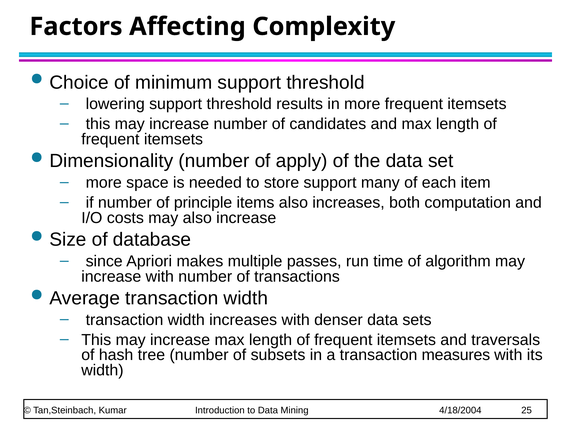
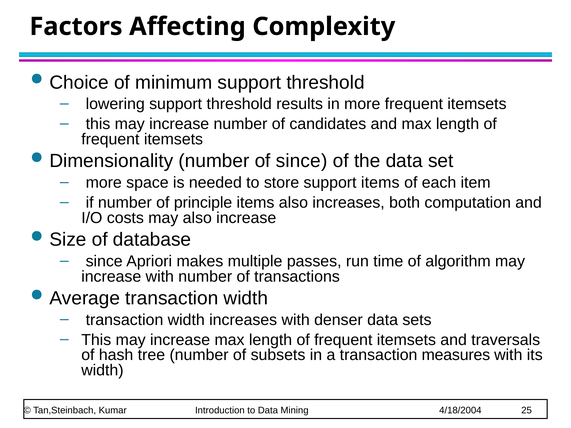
of apply: apply -> since
support many: many -> items
